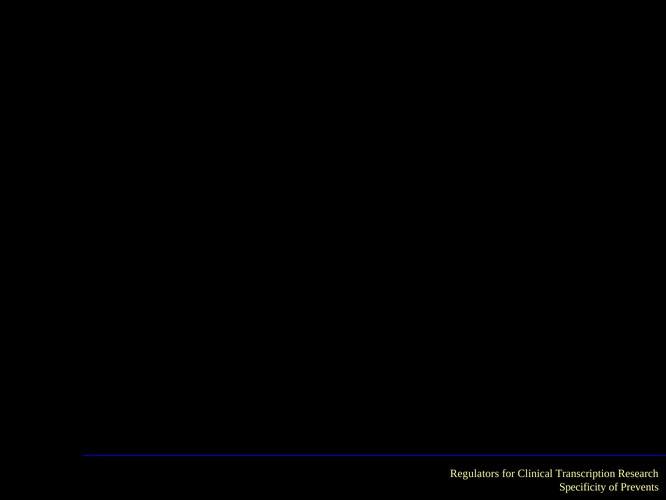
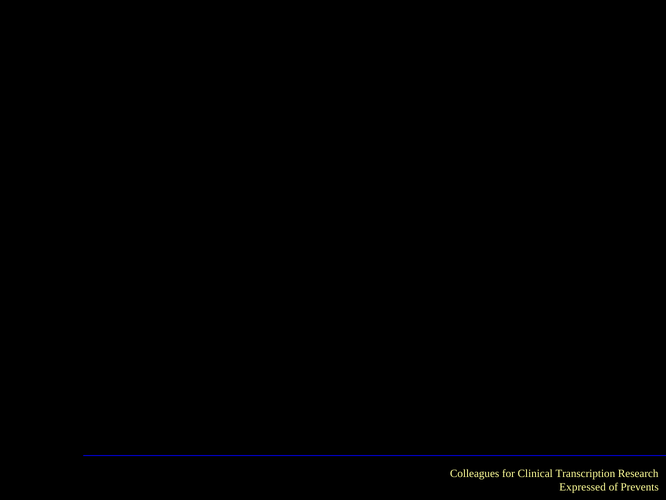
Regulators: Regulators -> Colleagues
Specificity: Specificity -> Expressed
